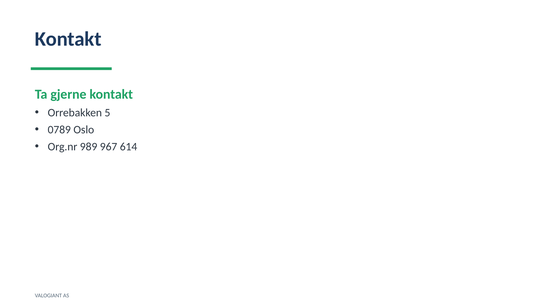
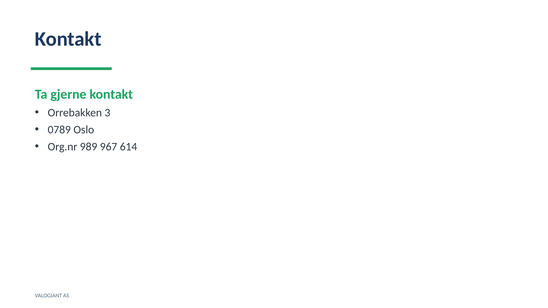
5: 5 -> 3
